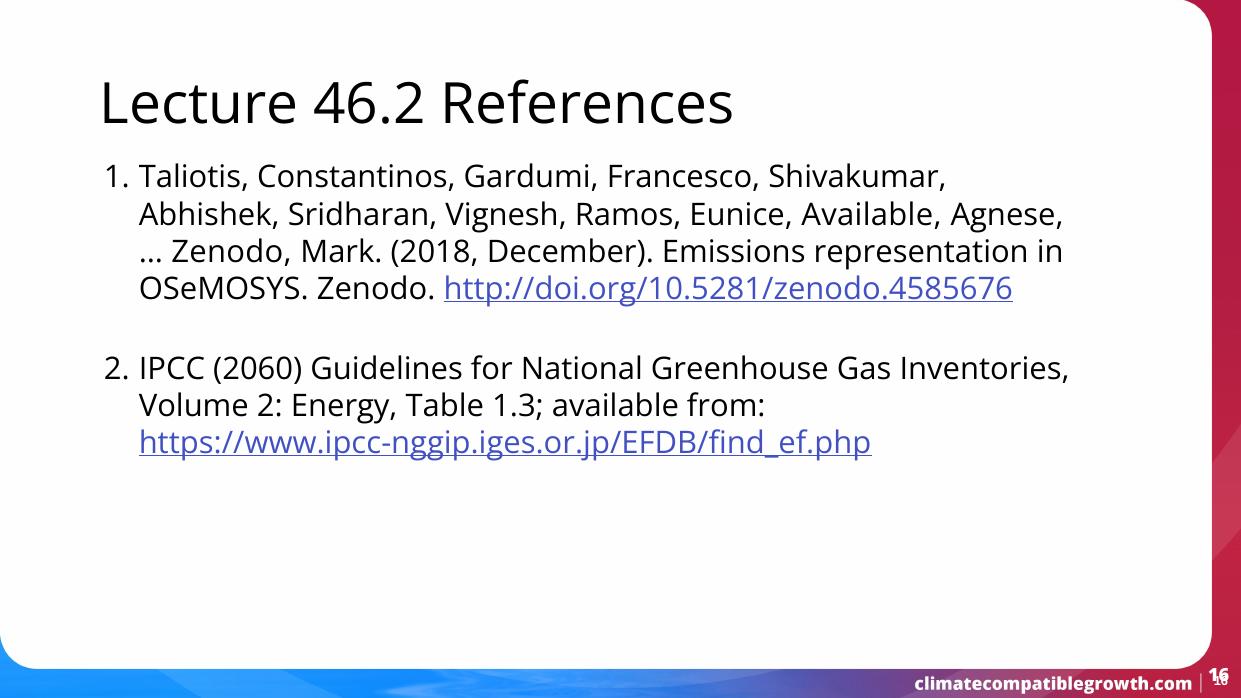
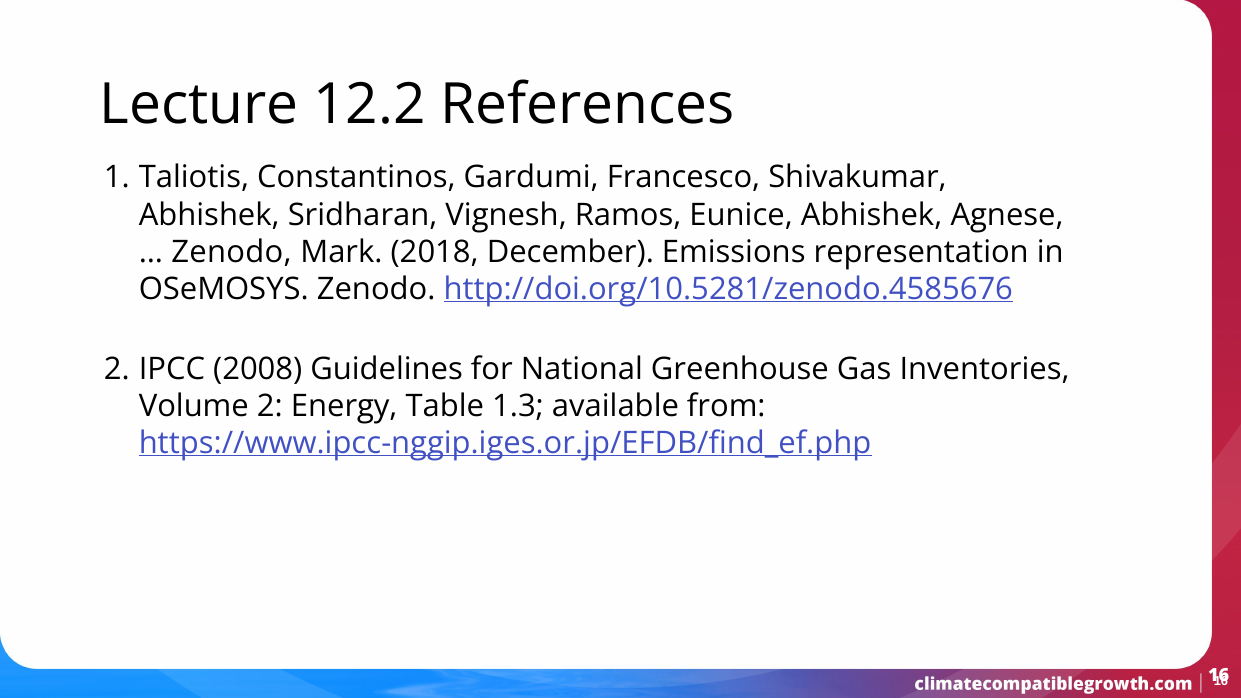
46.2: 46.2 -> 12.2
Eunice Available: Available -> Abhishek
2060: 2060 -> 2008
